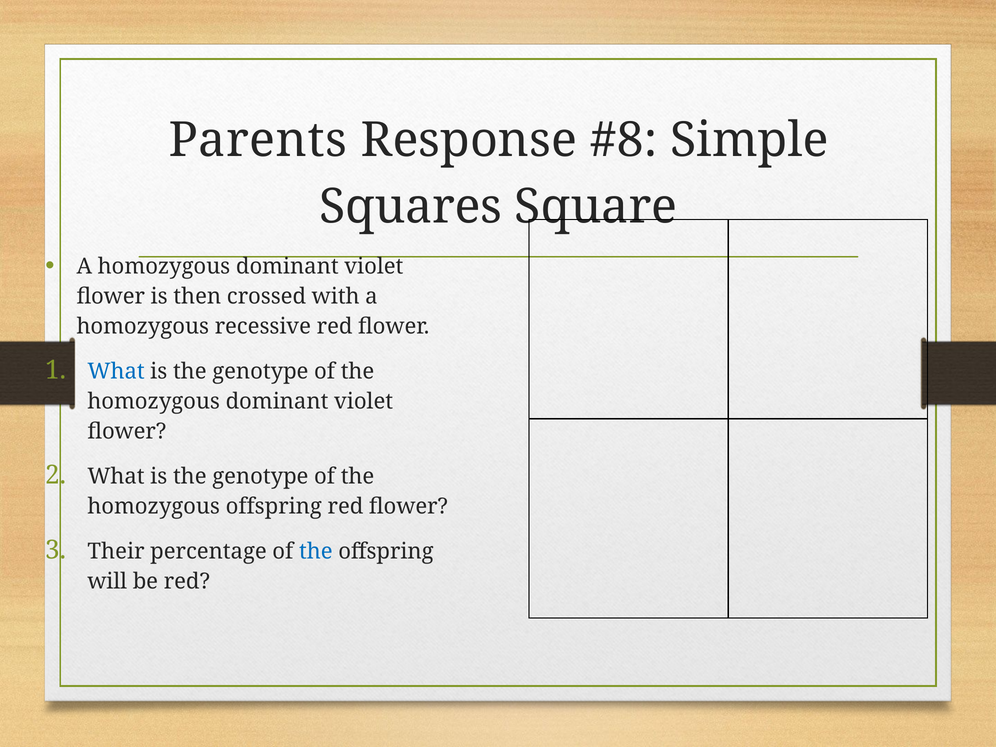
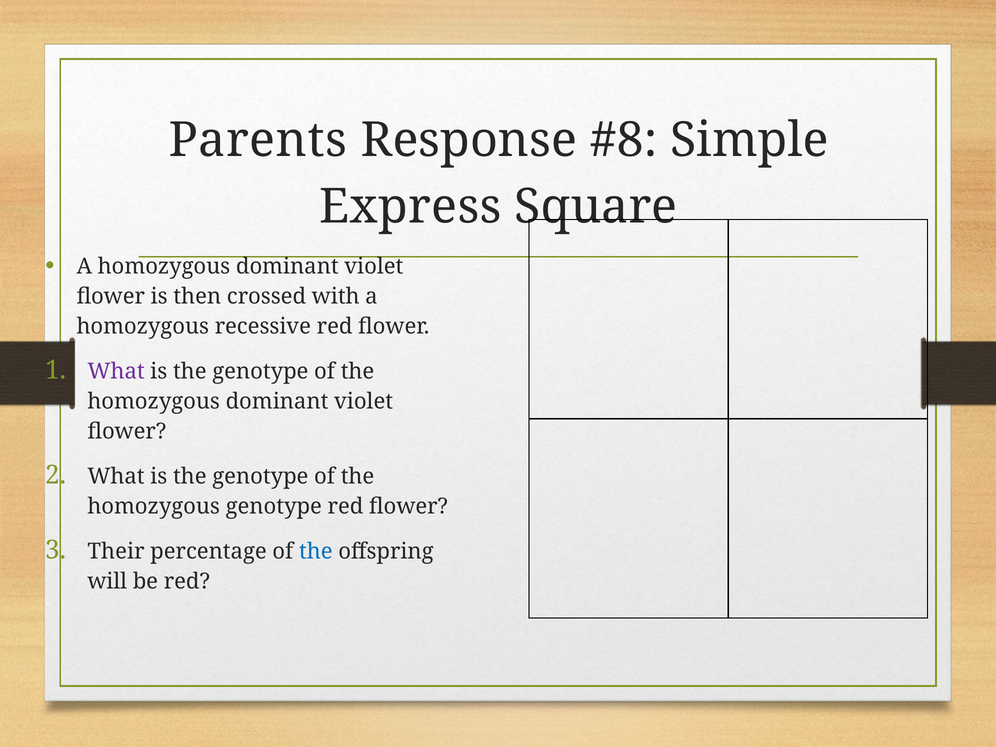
Squares: Squares -> Express
What at (116, 371) colour: blue -> purple
homozygous offspring: offspring -> genotype
